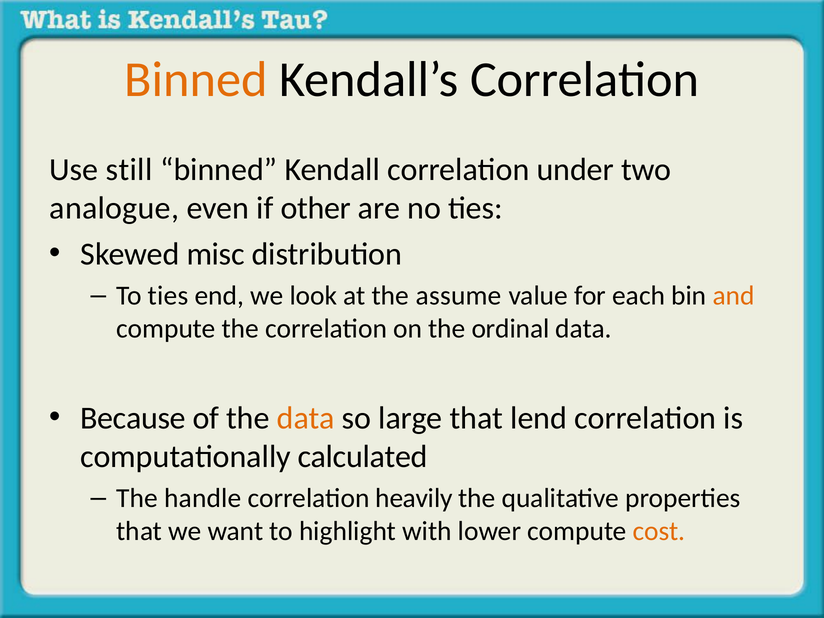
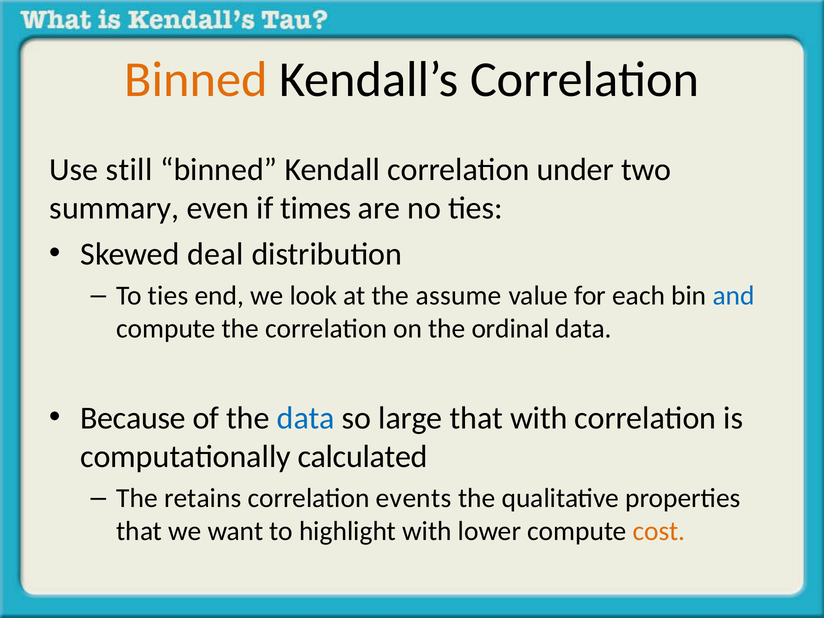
analogue: analogue -> summary
other: other -> times
misc: misc -> deal
and colour: orange -> blue
data at (306, 418) colour: orange -> blue
that lend: lend -> with
handle: handle -> retains
heavily: heavily -> events
